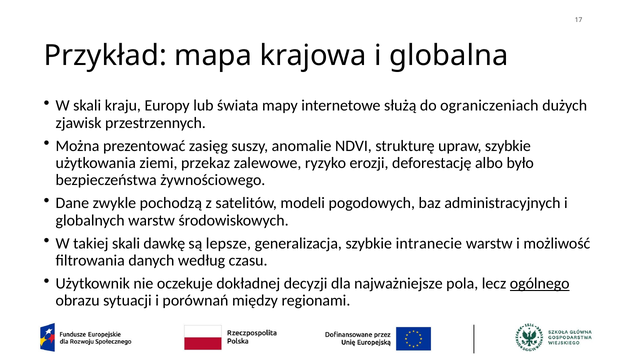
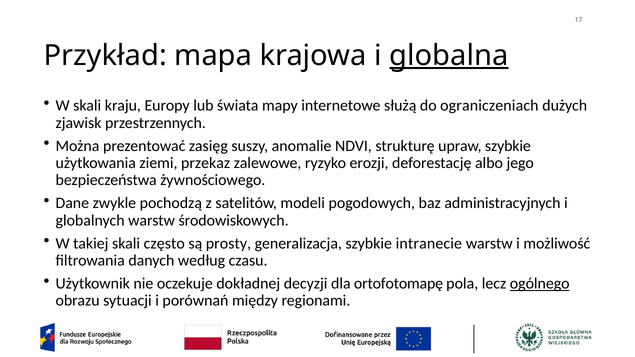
globalna underline: none -> present
było: było -> jego
dawkę: dawkę -> często
lepsze: lepsze -> prosty
najważniejsze: najważniejsze -> ortofotomapę
